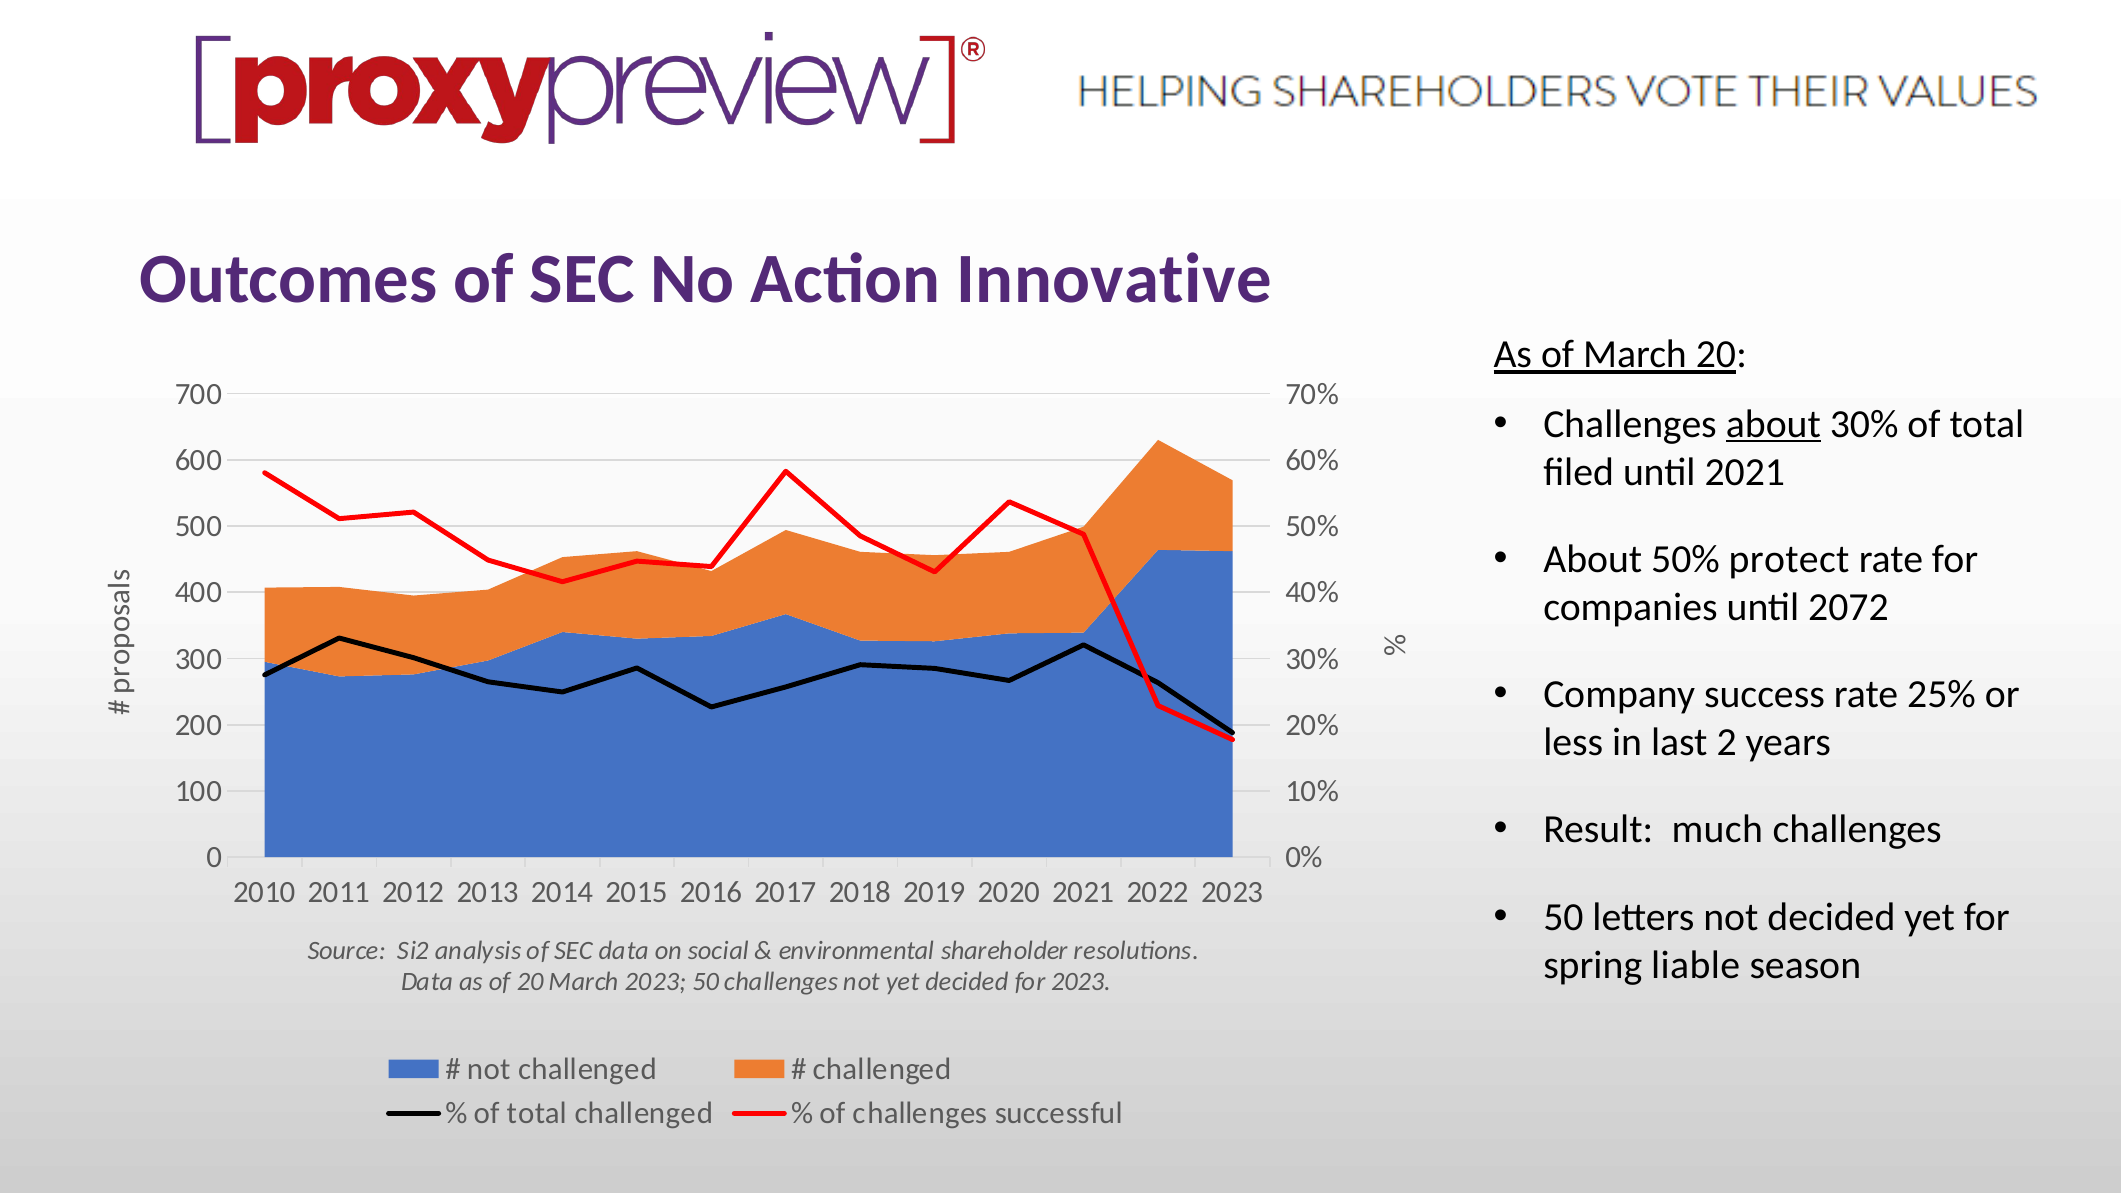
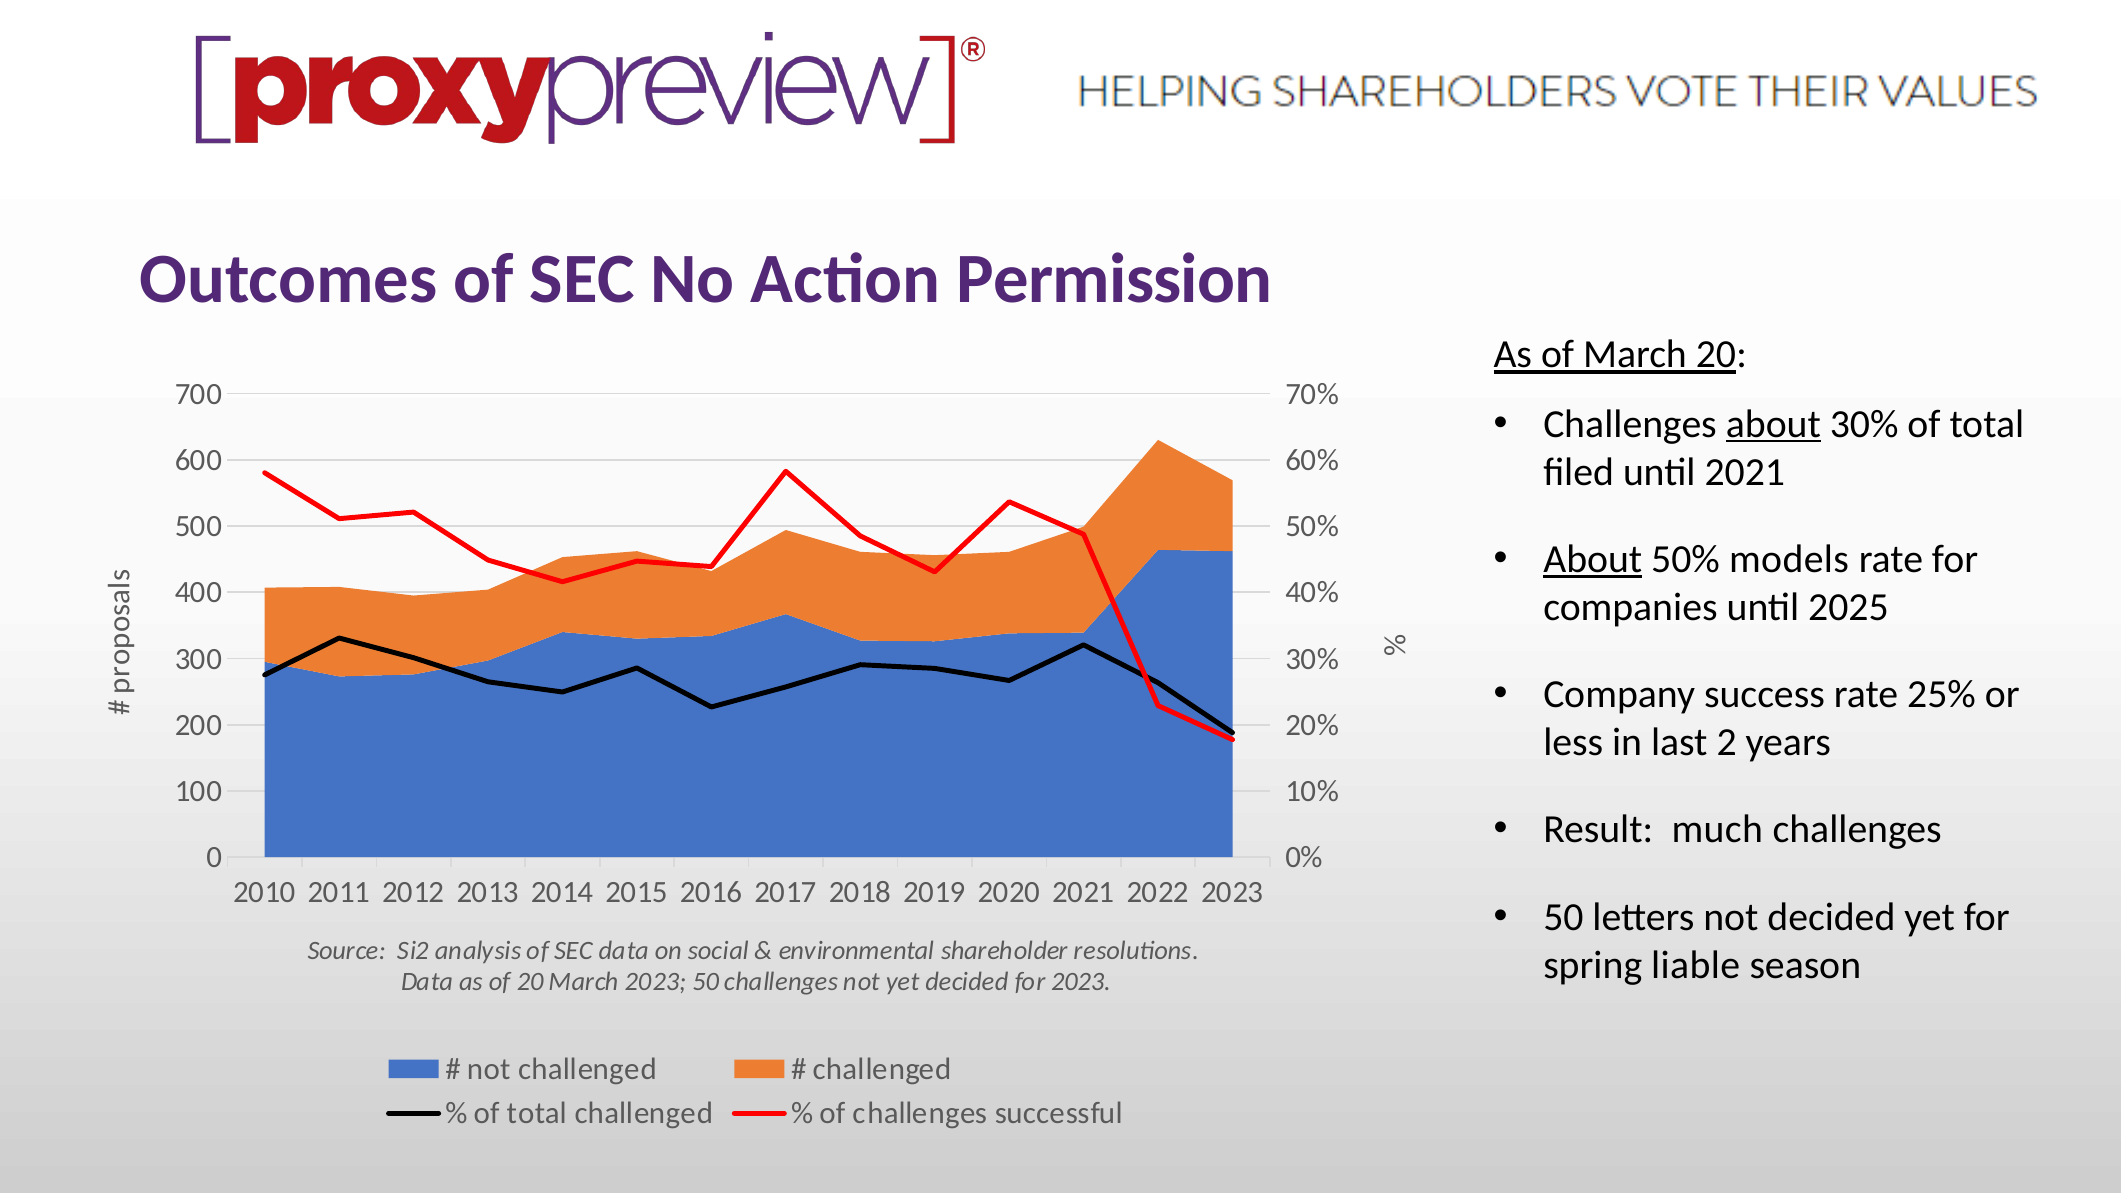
Innovative: Innovative -> Permission
About at (1593, 559) underline: none -> present
protect: protect -> models
2072: 2072 -> 2025
